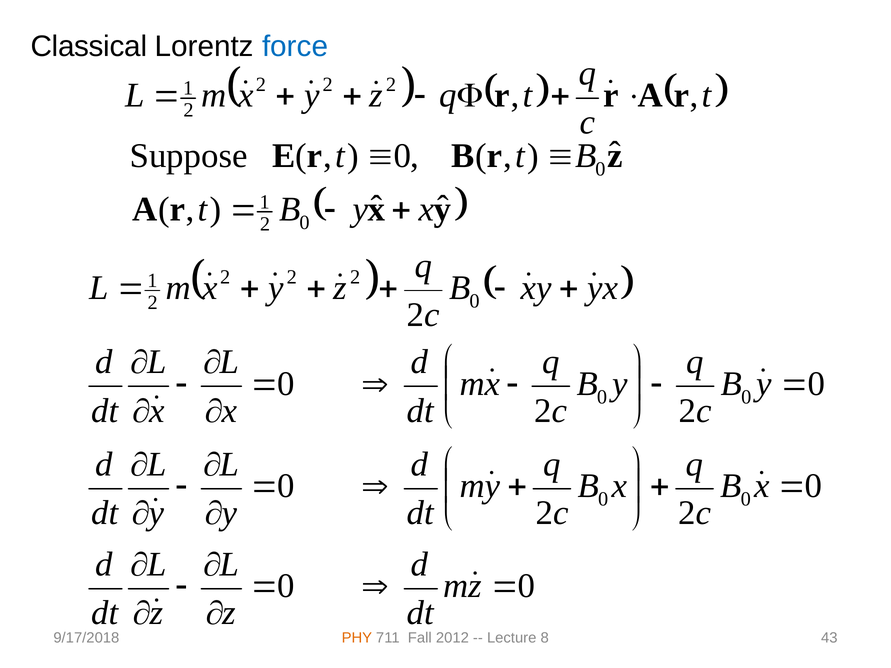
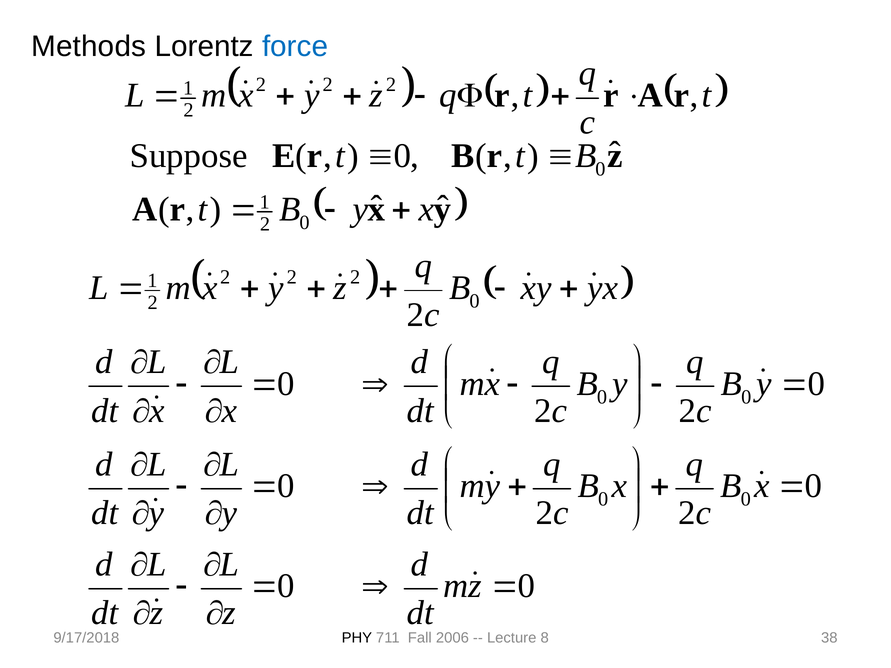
Classical: Classical -> Methods
PHY colour: orange -> black
2012: 2012 -> 2006
43: 43 -> 38
